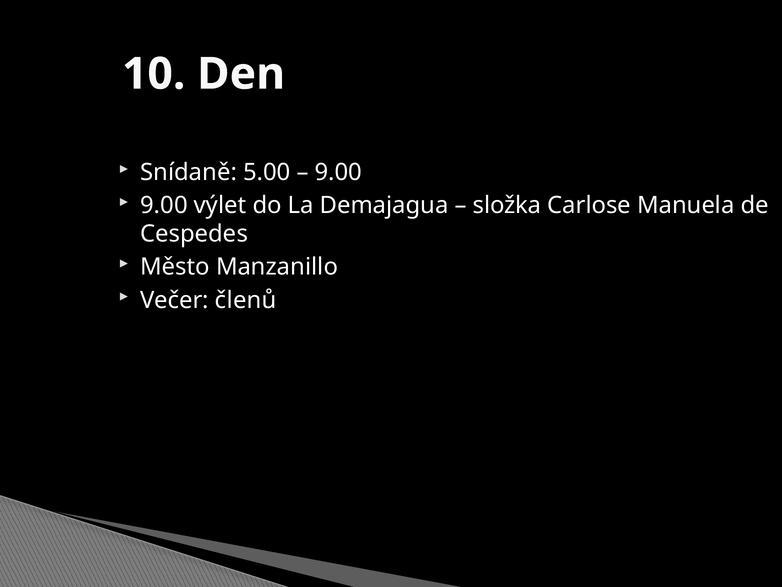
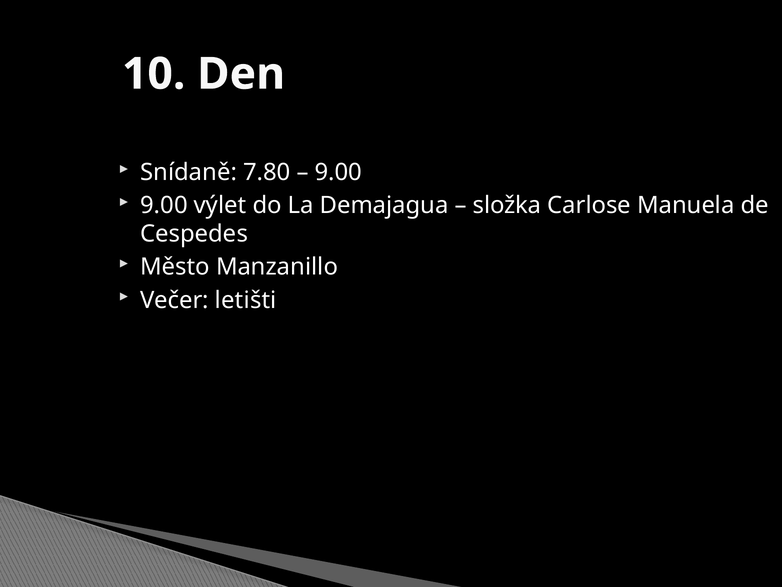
5.00: 5.00 -> 7.80
členů: členů -> letišti
